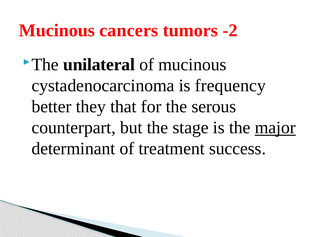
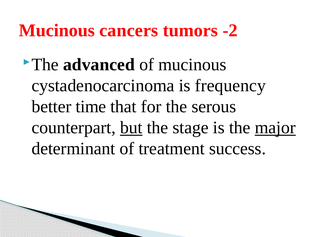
unilateral: unilateral -> advanced
they: they -> time
but underline: none -> present
